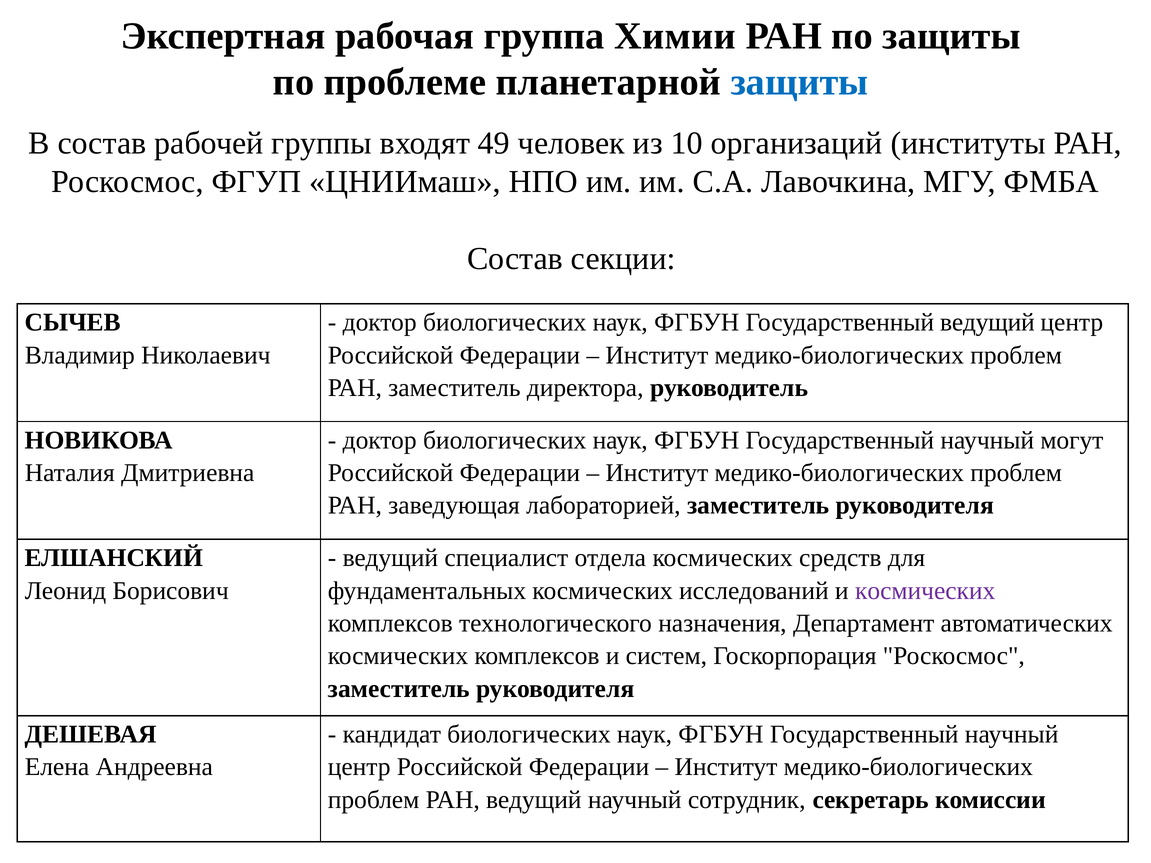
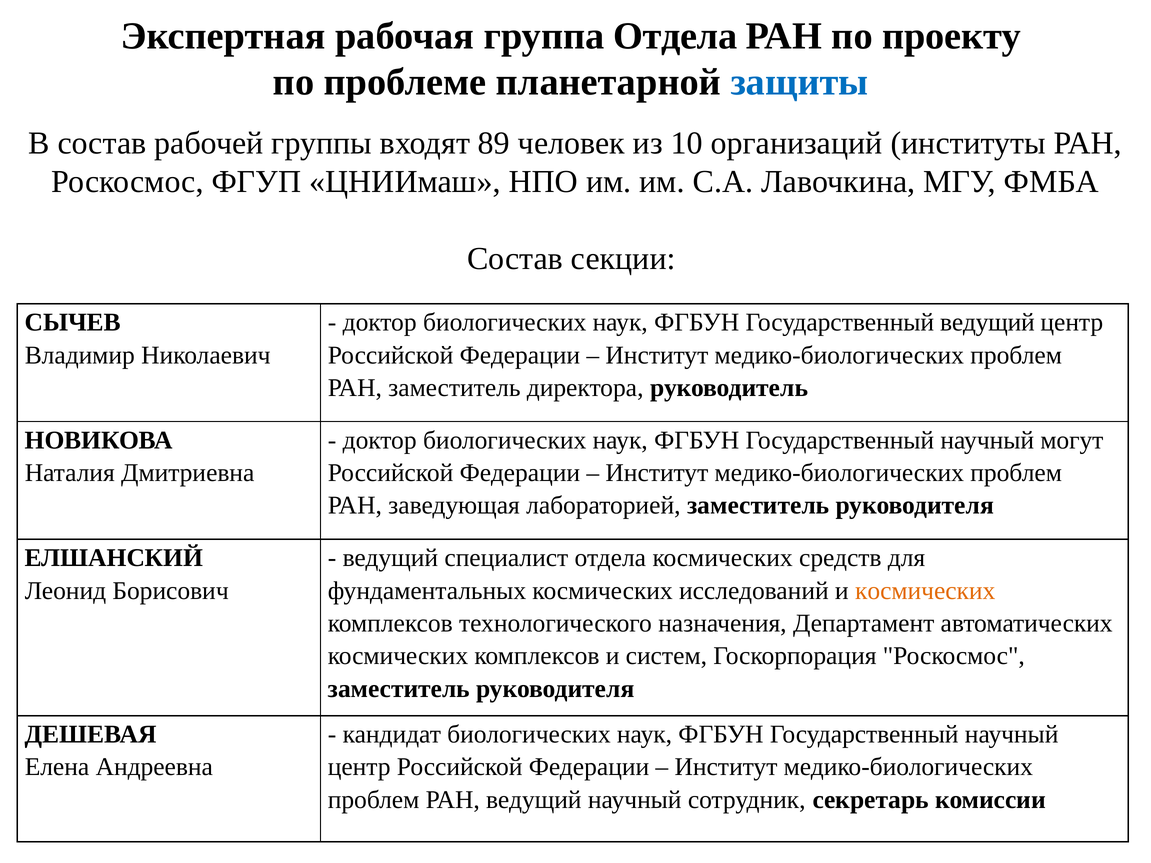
группа Химии: Химии -> Отдела
по защиты: защиты -> проекту
49: 49 -> 89
космических at (925, 591) colour: purple -> orange
